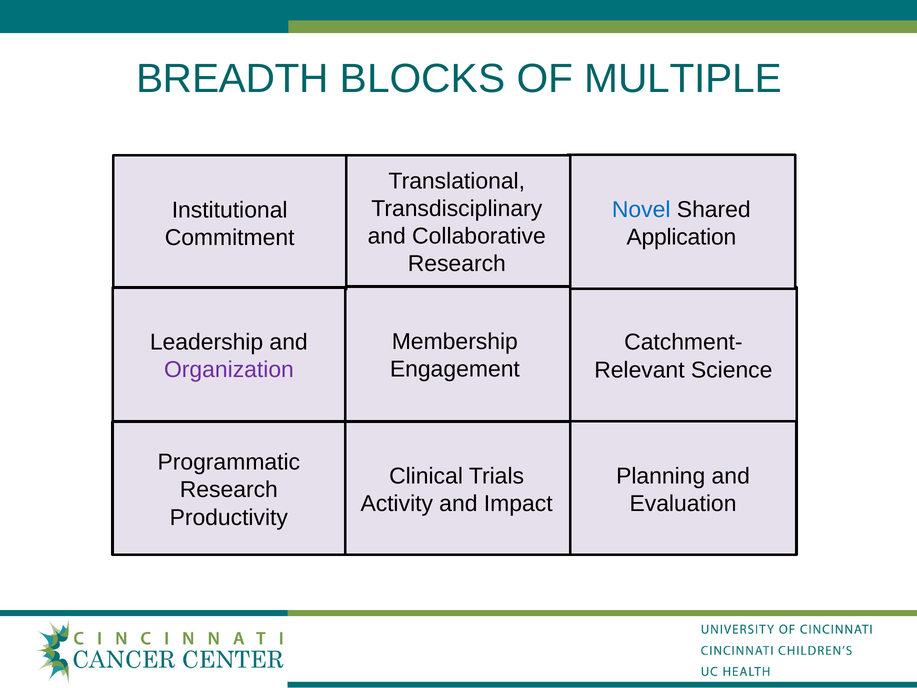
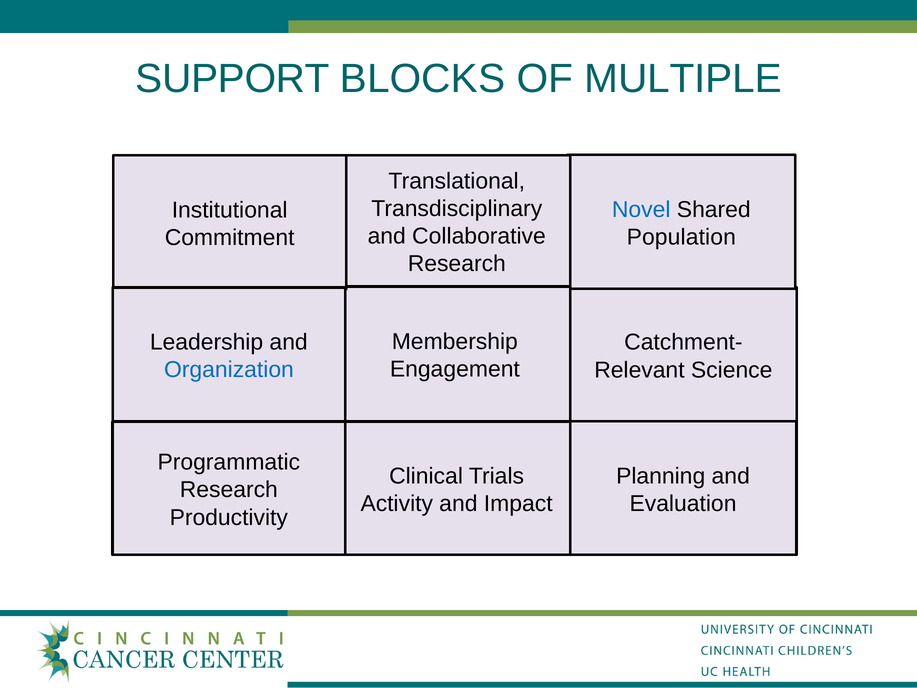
BREADTH: BREADTH -> SUPPORT
Application: Application -> Population
Organization colour: purple -> blue
